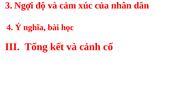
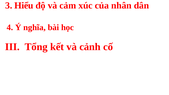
Ngợi: Ngợi -> Hiểu
